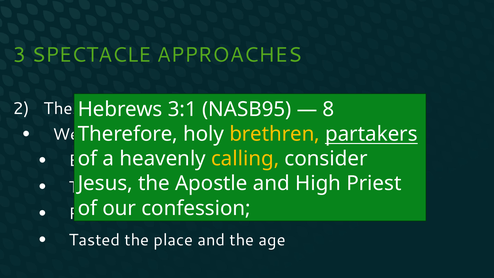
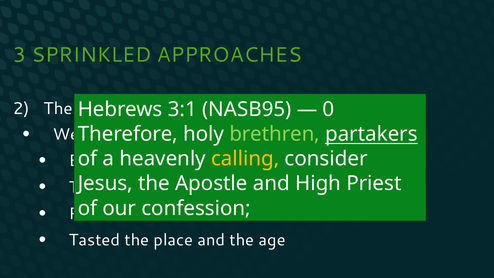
SPECTACLE: SPECTACLE -> SPRINKLED
8: 8 -> 0
brethren colour: yellow -> light green
